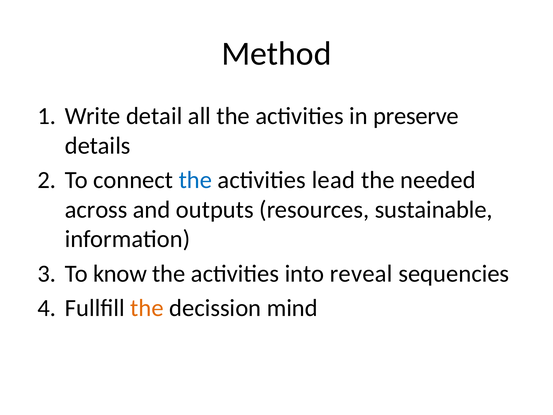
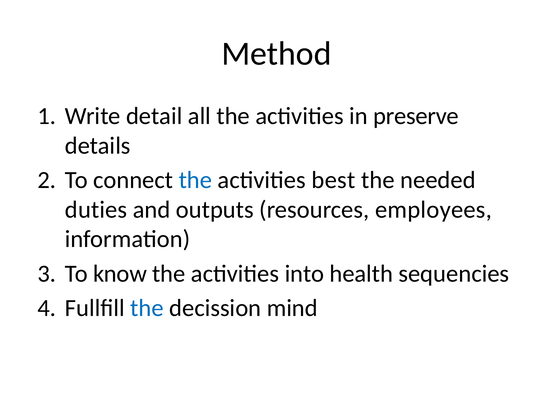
lead: lead -> best
across: across -> duties
sustainable: sustainable -> employees
reveal: reveal -> health
the at (147, 308) colour: orange -> blue
